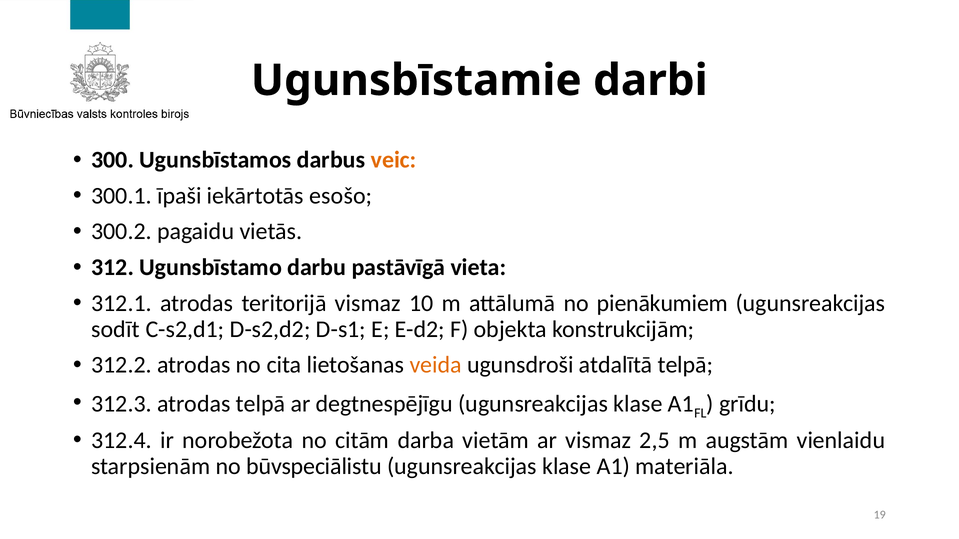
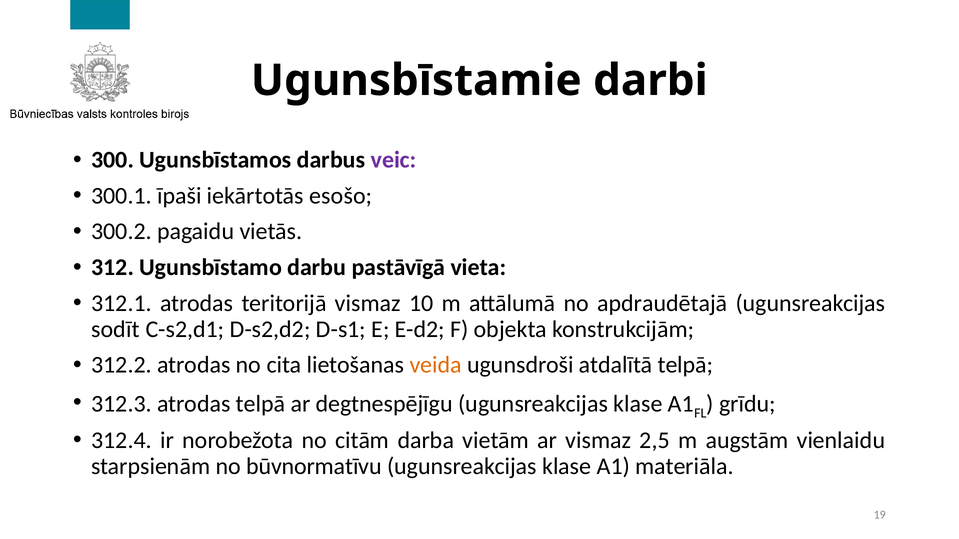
veic colour: orange -> purple
pienākumiem: pienākumiem -> apdraudētajā
būvspeciālistu: būvspeciālistu -> būvnormatīvu
